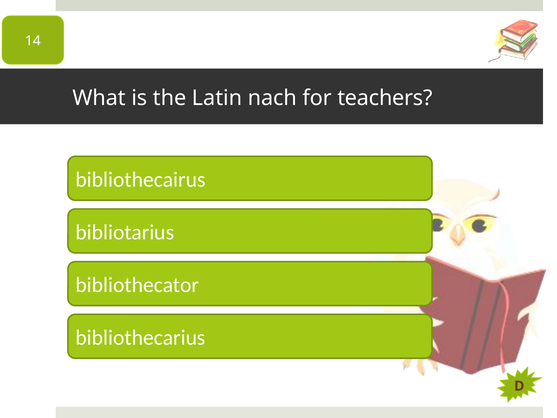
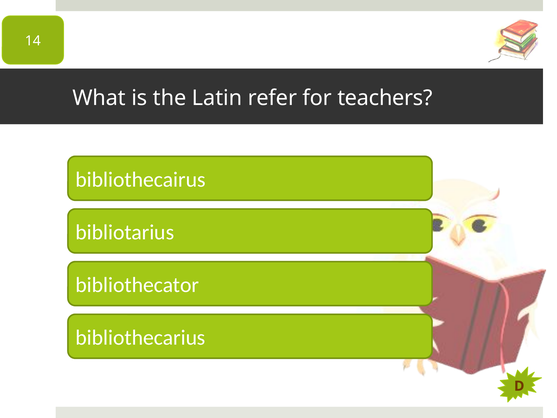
nach: nach -> refer
